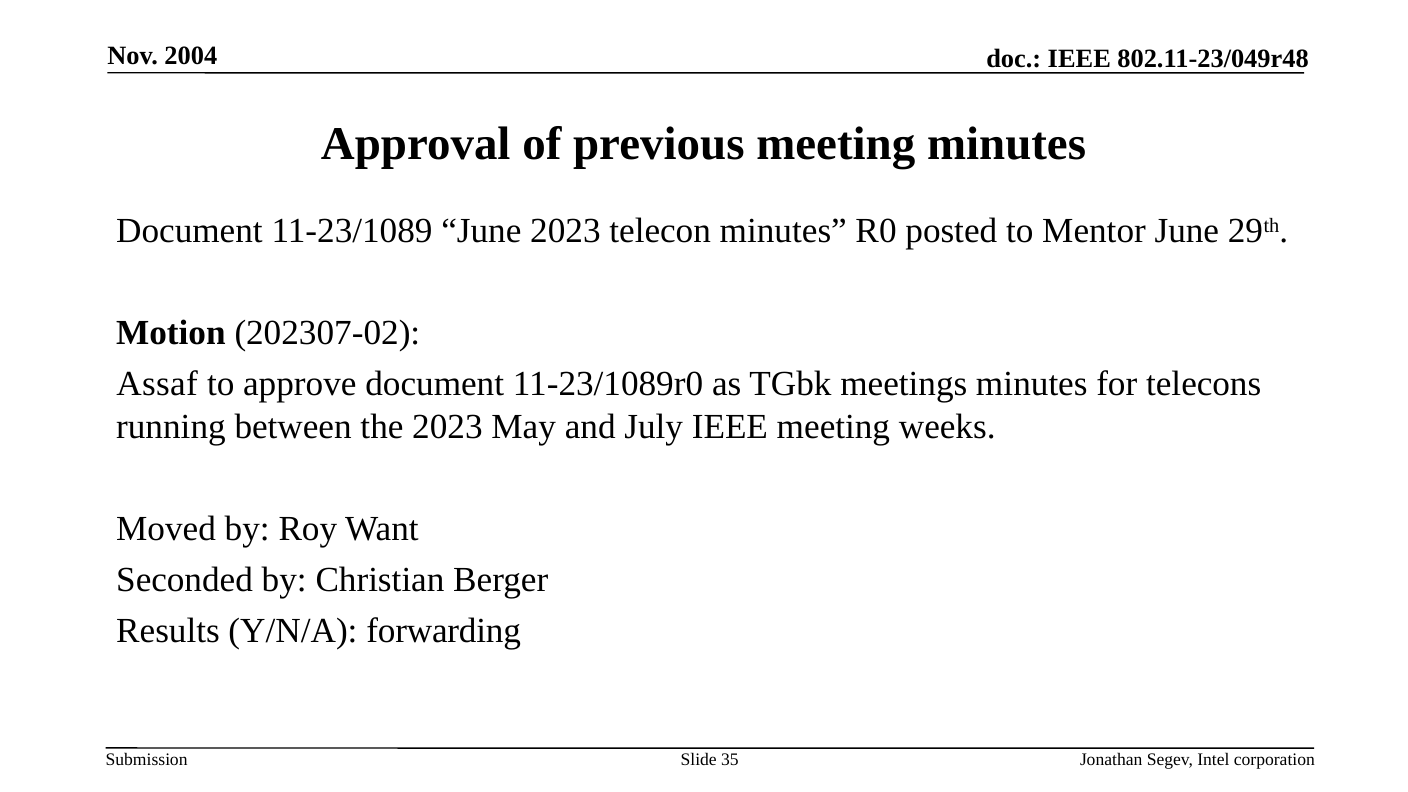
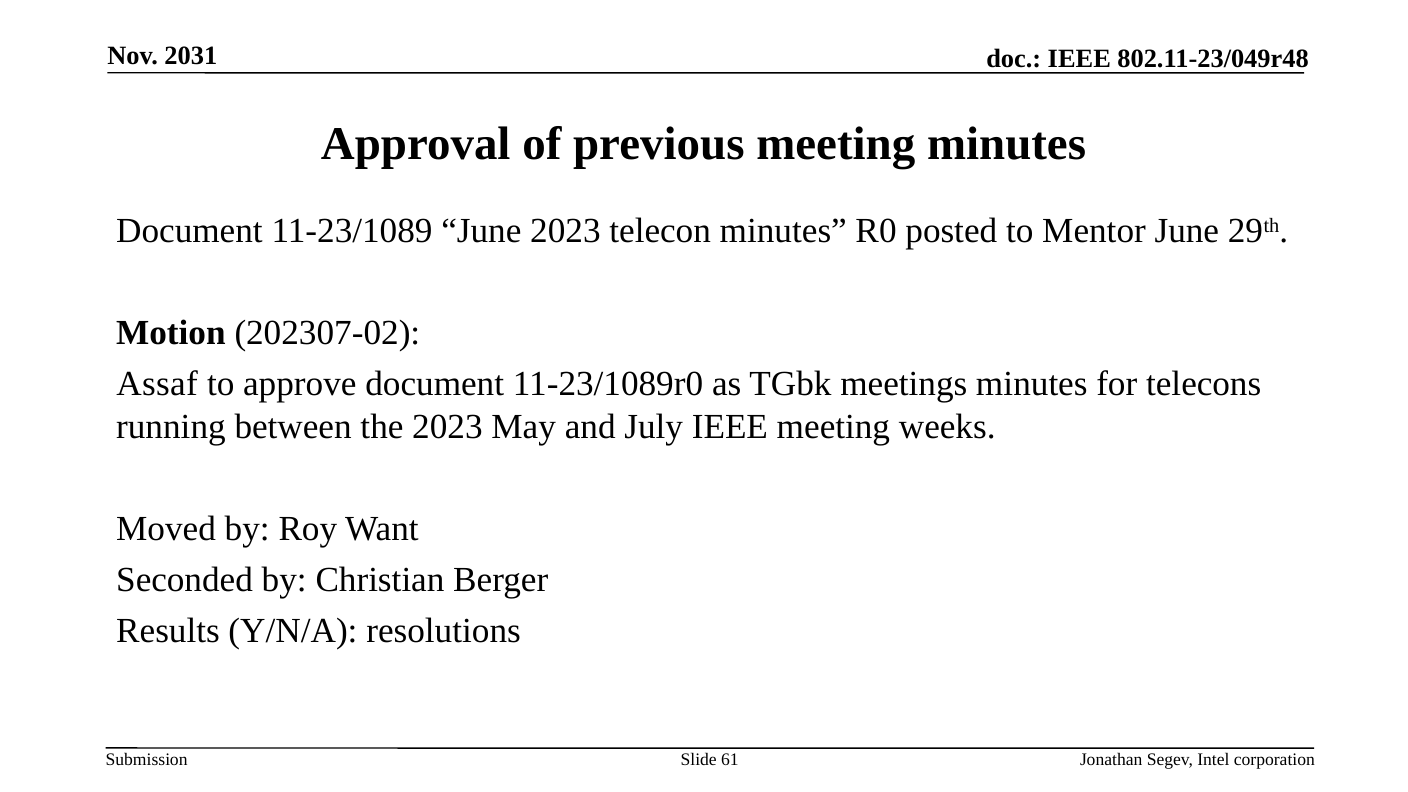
2004: 2004 -> 2031
forwarding: forwarding -> resolutions
35: 35 -> 61
